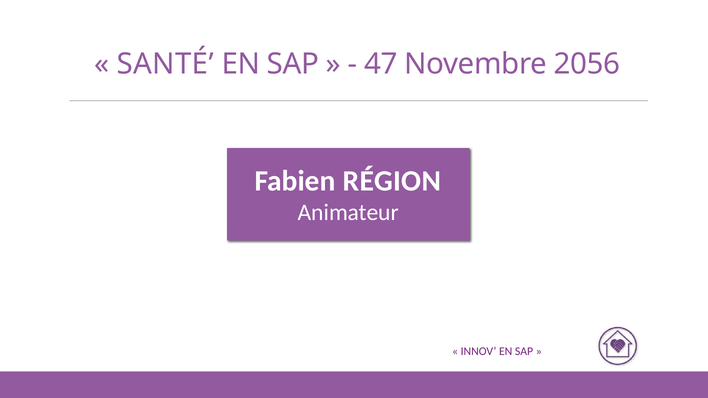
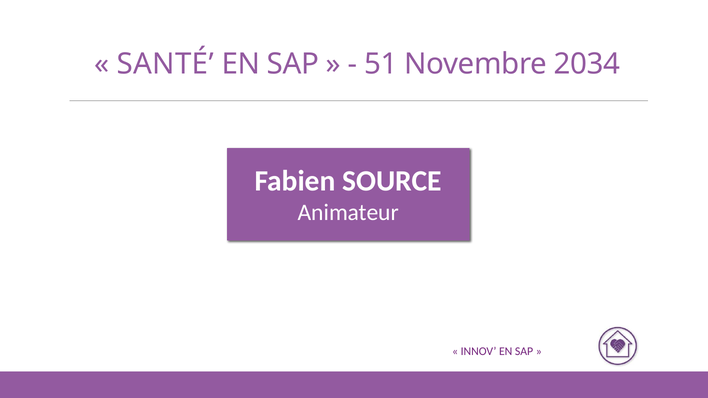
47: 47 -> 51
2056: 2056 -> 2034
RÉGION: RÉGION -> SOURCE
